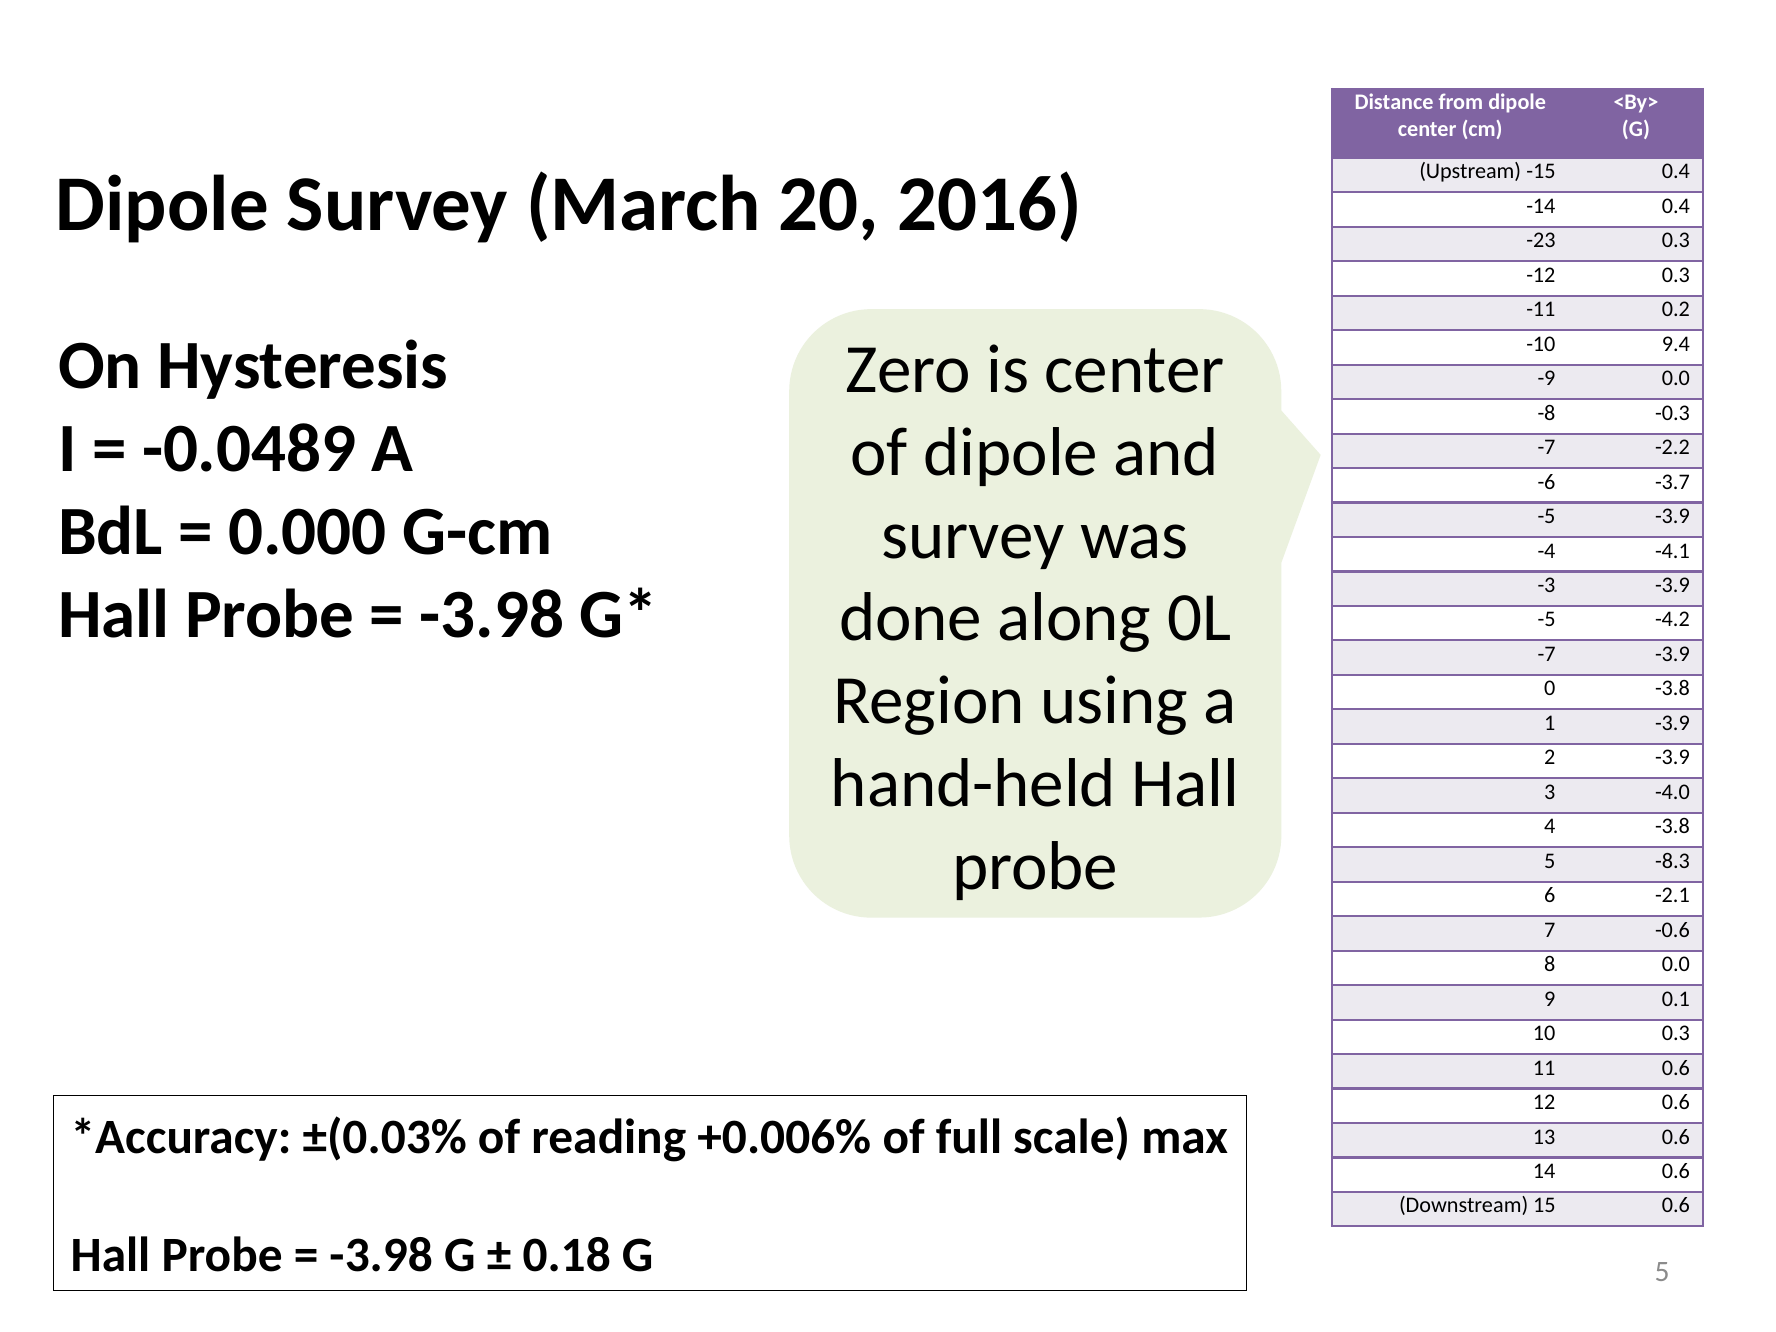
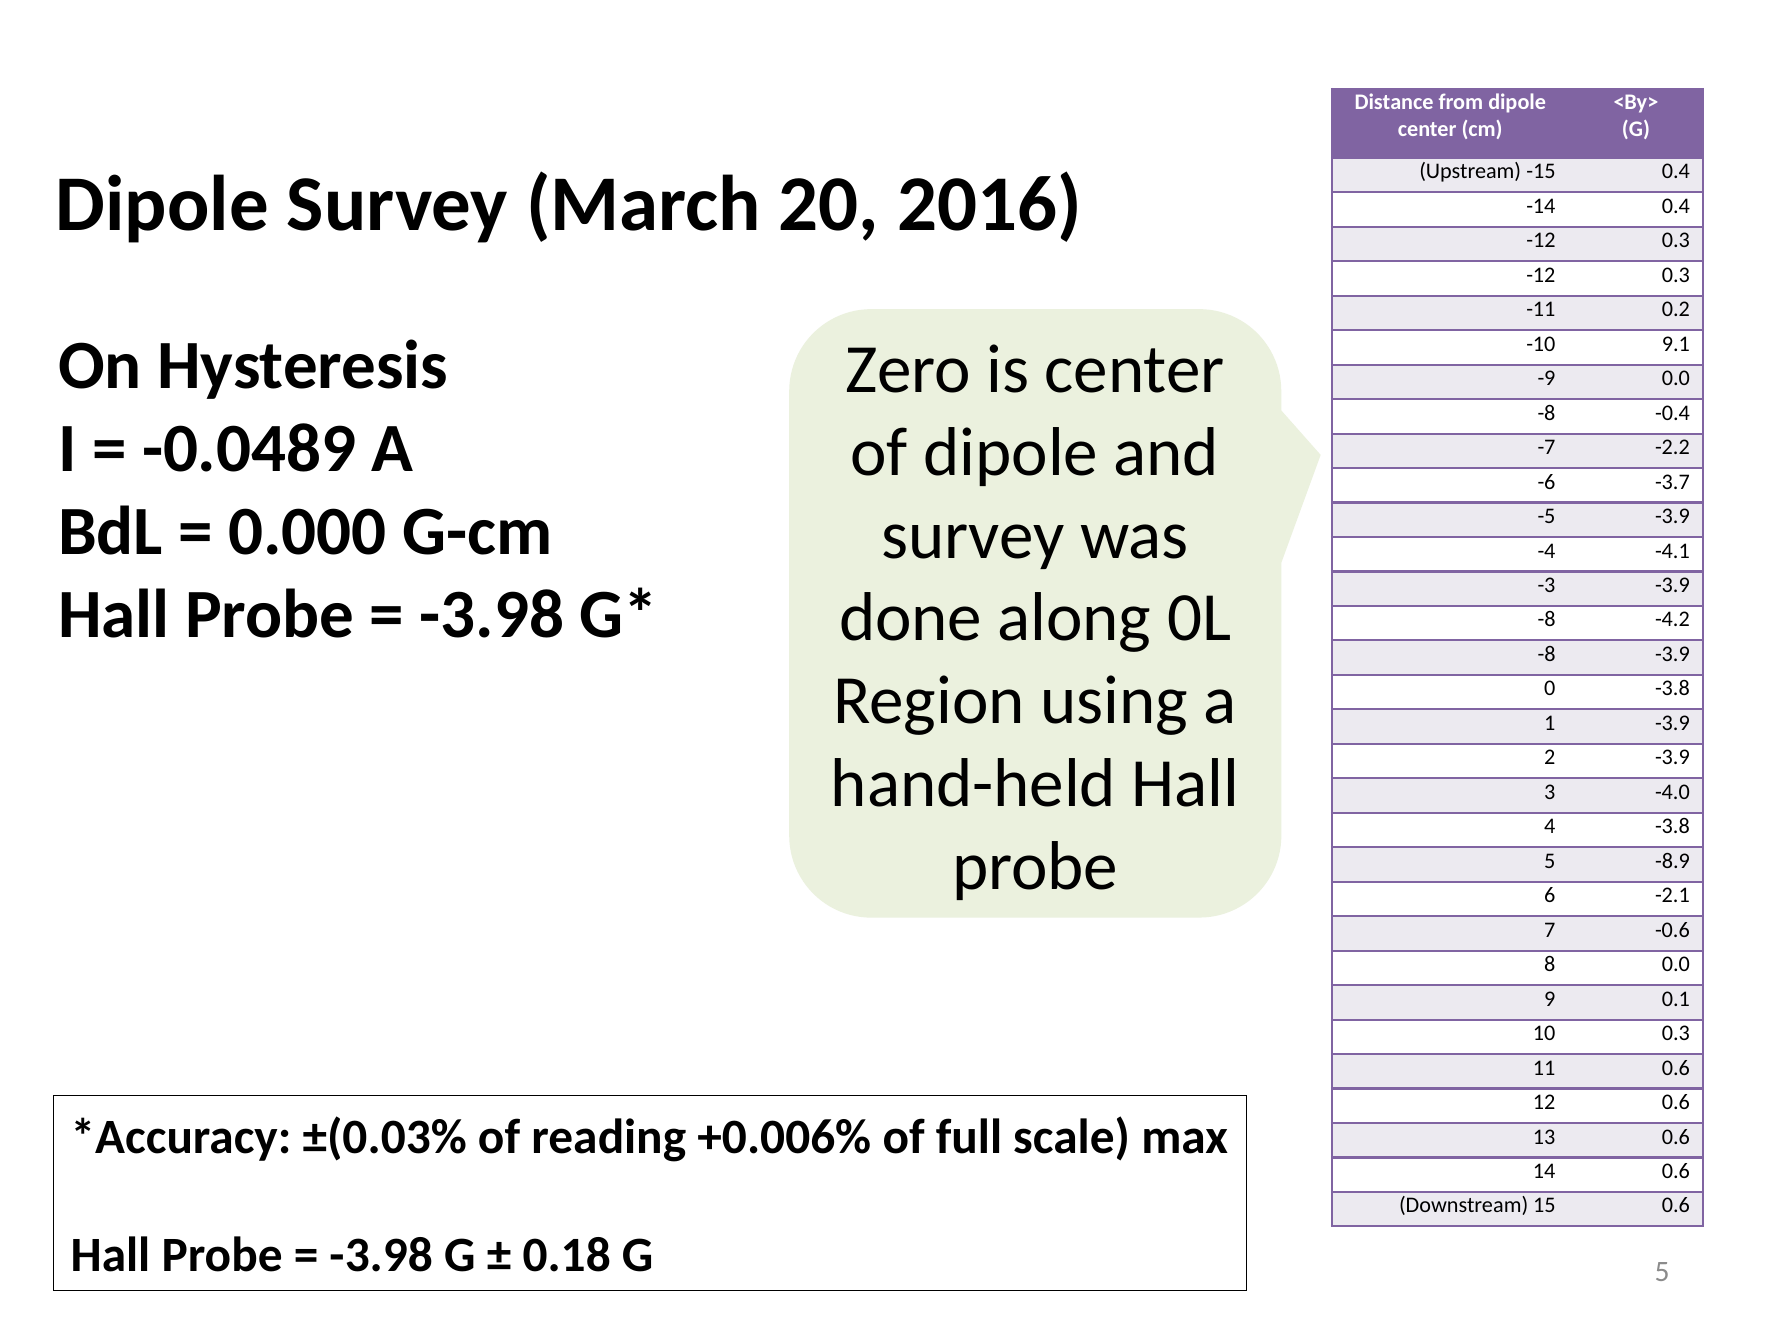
-23 at (1541, 240): -23 -> -12
9.4: 9.4 -> 9.1
-0.3: -0.3 -> -0.4
-5 at (1547, 620): -5 -> -8
-7 at (1547, 654): -7 -> -8
-8.3: -8.3 -> -8.9
